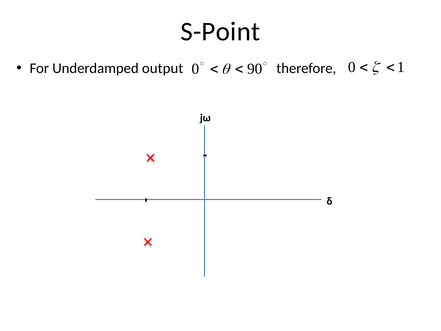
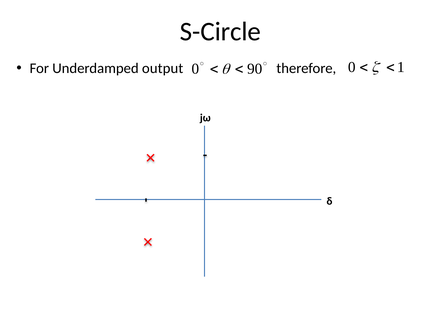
S-Point: S-Point -> S-Circle
